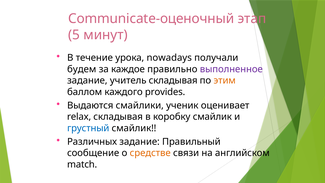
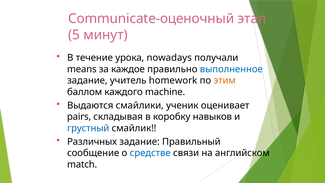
будем: будем -> means
выполненное colour: purple -> blue
учитель складывая: складывая -> homework
provides: provides -> machine
relax: relax -> pairs
коробку смайлик: смайлик -> навыков
средстве colour: orange -> blue
